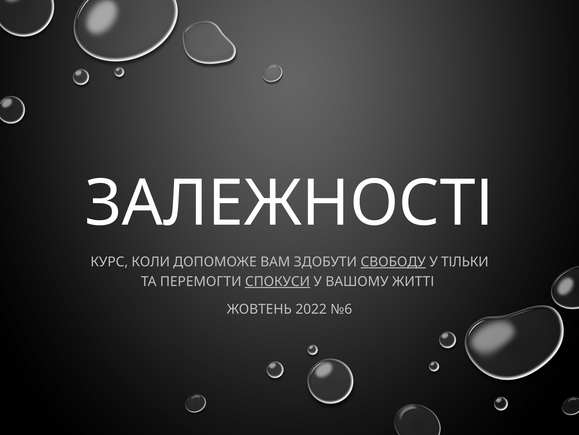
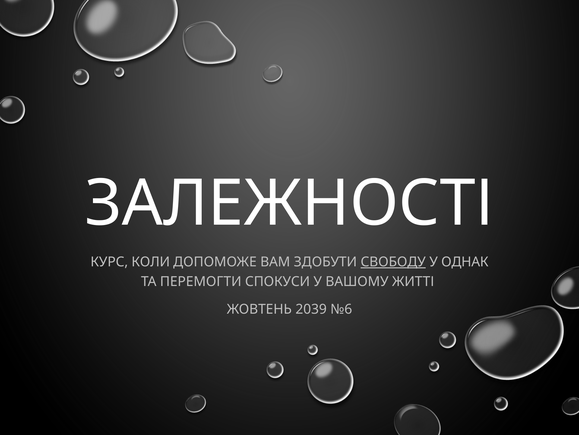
ТІЛЬКИ: ТІЛЬКИ -> ОДНАК
СПОКУСИ underline: present -> none
2022: 2022 -> 2039
